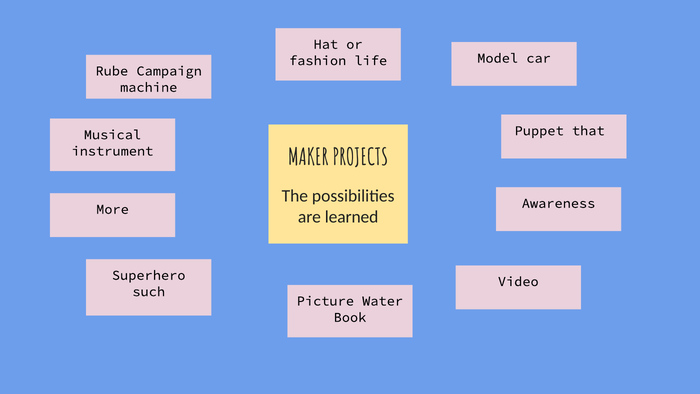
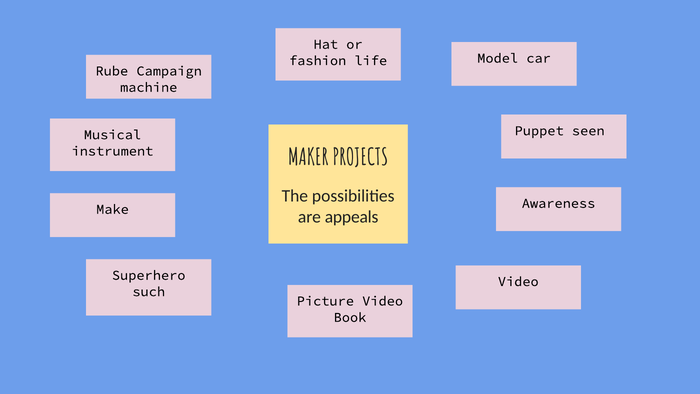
that: that -> seen
More: More -> Make
learned: learned -> appeals
Picture Water: Water -> Video
